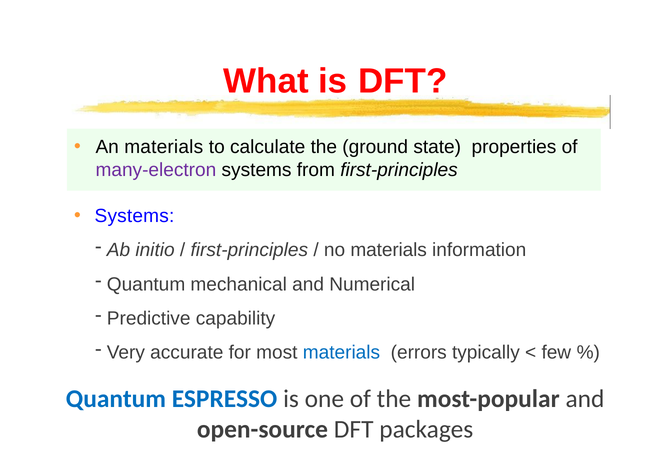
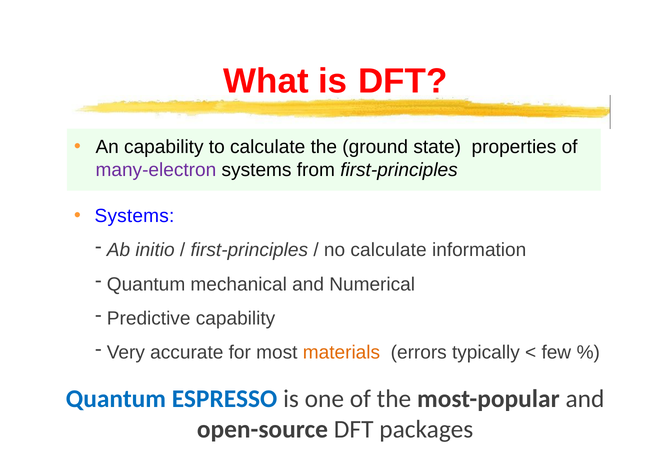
An materials: materials -> capability
no materials: materials -> calculate
materials at (341, 352) colour: blue -> orange
